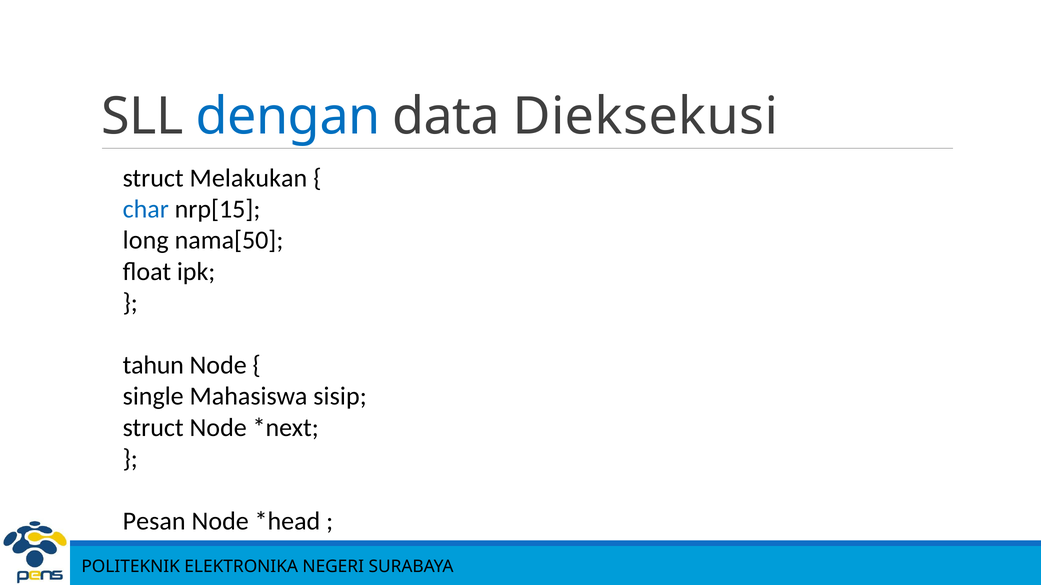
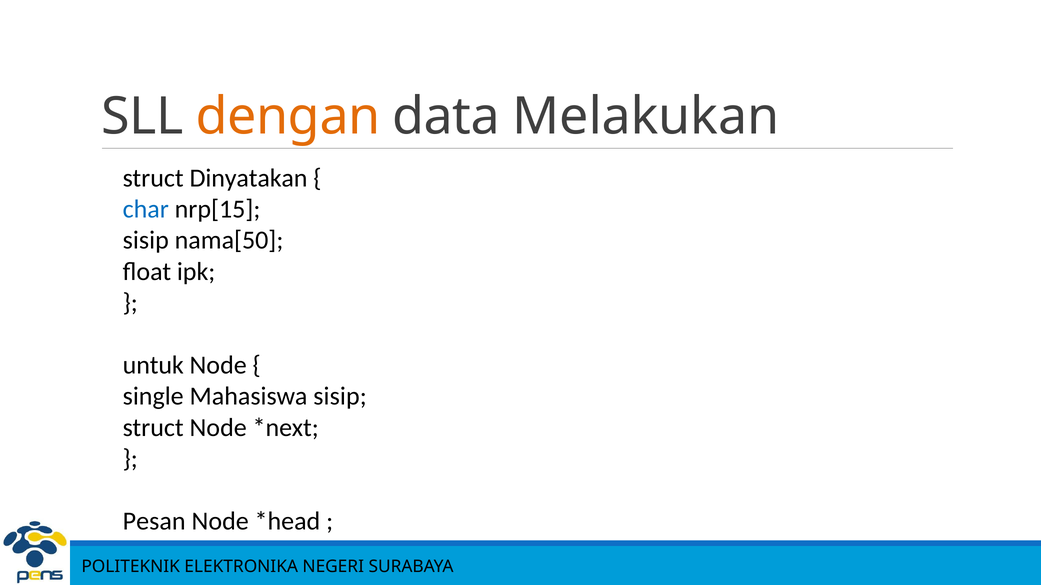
dengan colour: blue -> orange
Dieksekusi: Dieksekusi -> Melakukan
Melakukan: Melakukan -> Dinyatakan
long at (146, 241): long -> sisip
tahun: tahun -> untuk
